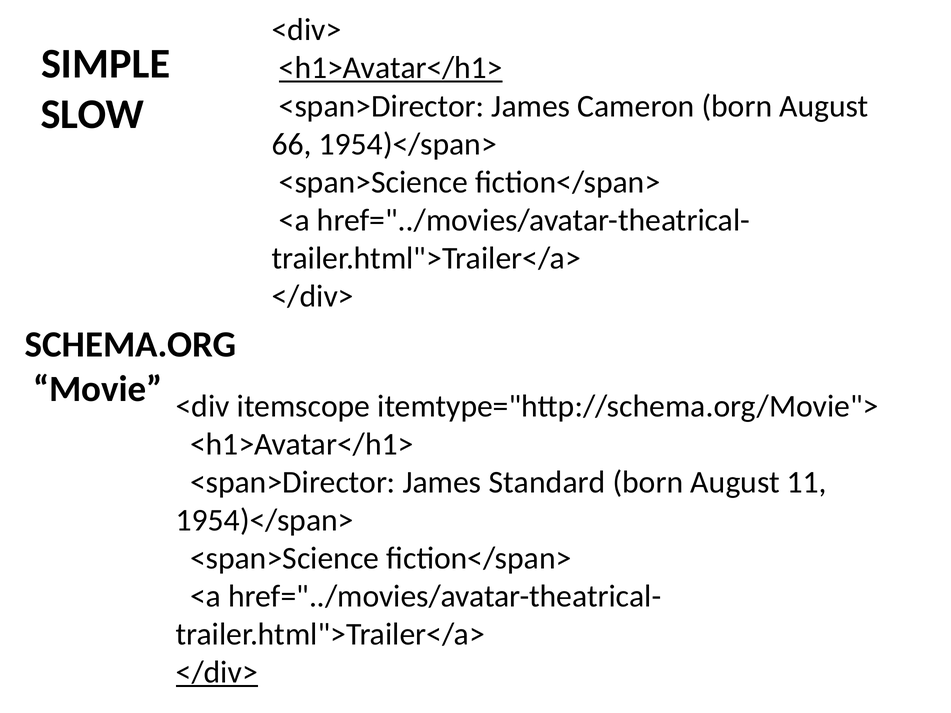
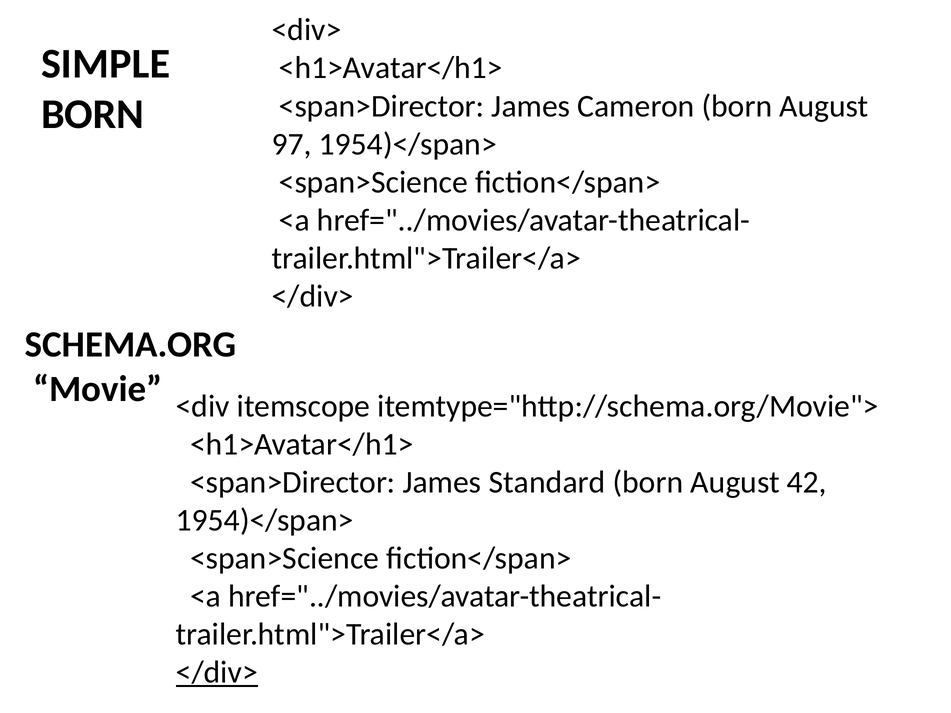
<h1>Avatar</h1> at (391, 68) underline: present -> none
SLOW at (92, 114): SLOW -> BORN
66: 66 -> 97
11: 11 -> 42
